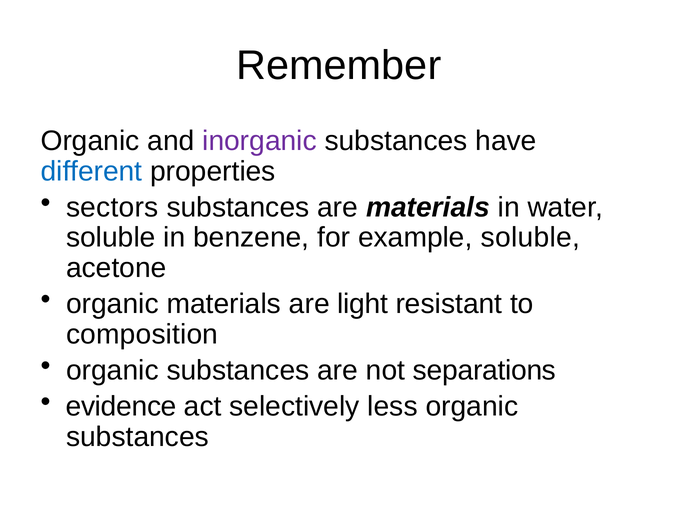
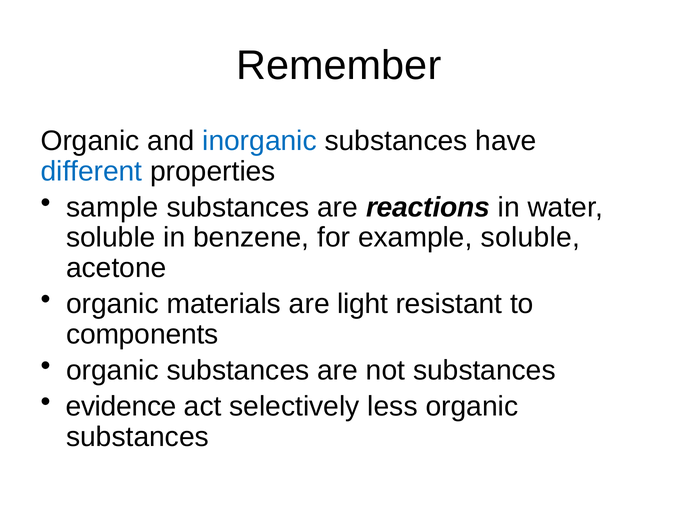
inorganic colour: purple -> blue
sectors: sectors -> sample
are materials: materials -> reactions
composition: composition -> components
not separations: separations -> substances
